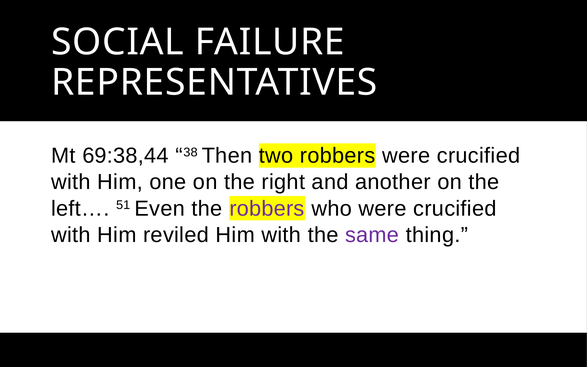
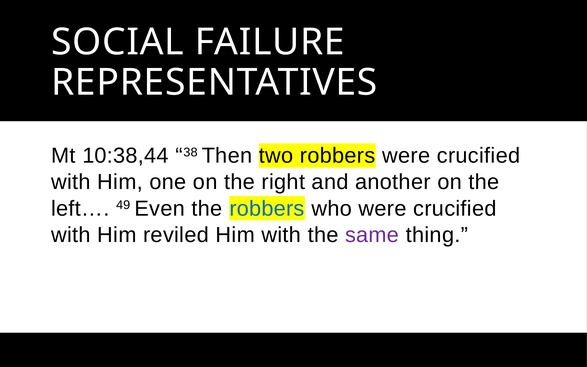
69:38,44: 69:38,44 -> 10:38,44
51: 51 -> 49
robbers at (267, 208) colour: purple -> blue
